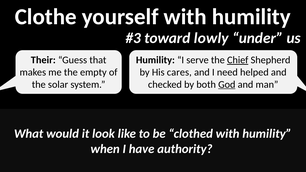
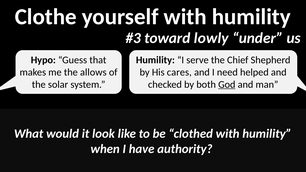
Their: Their -> Hypo
Chief underline: present -> none
empty: empty -> allows
